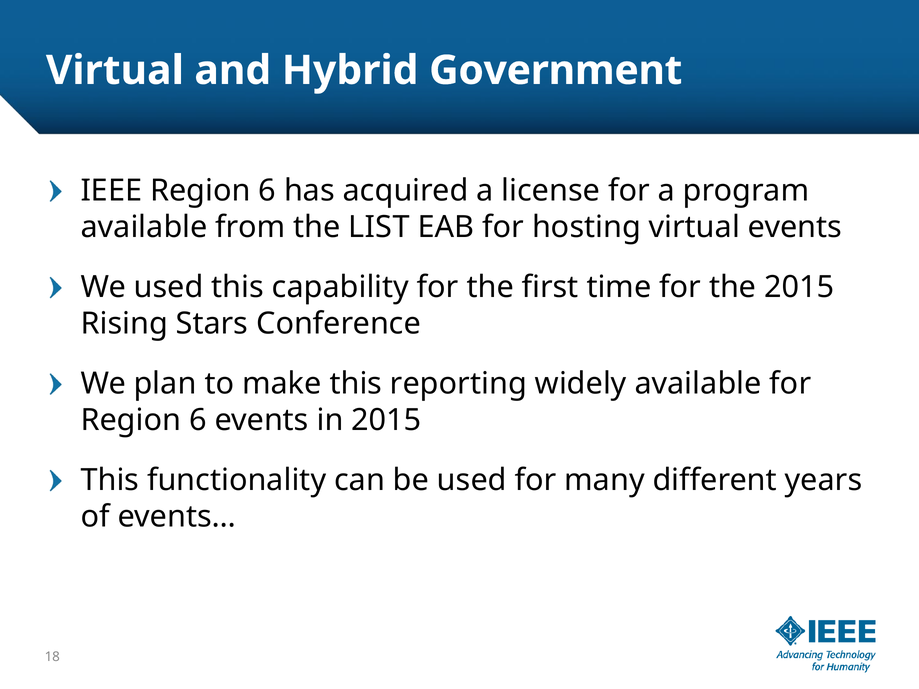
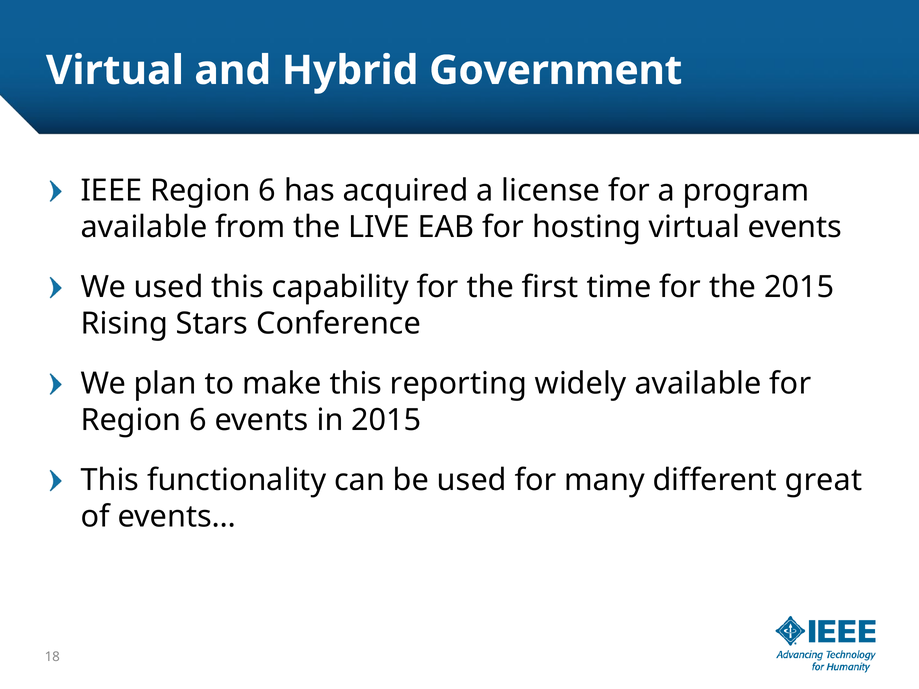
LIST: LIST -> LIVE
years: years -> great
